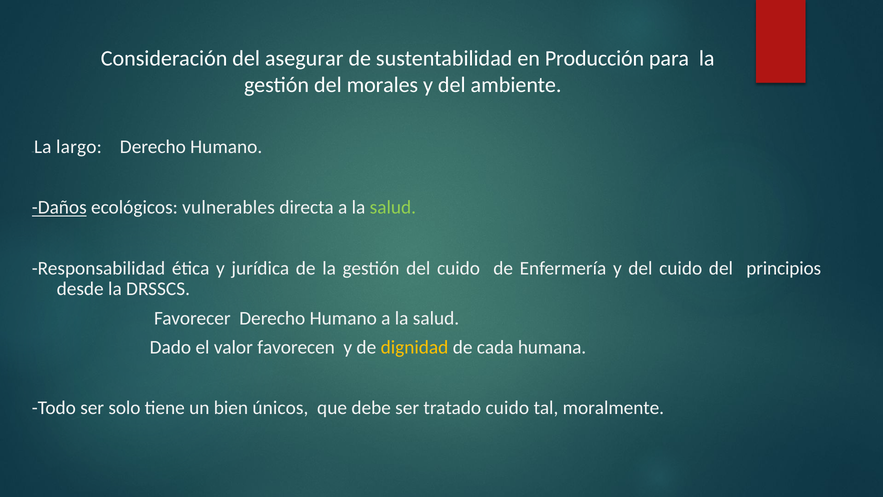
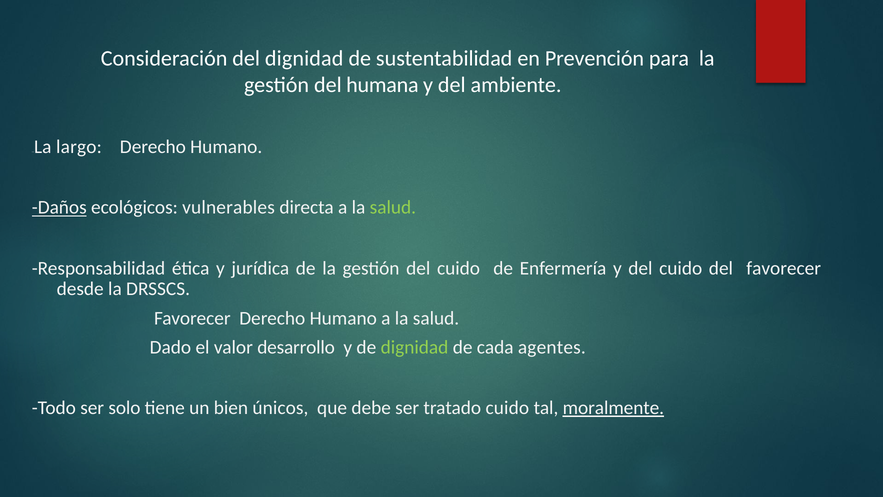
del asegurar: asegurar -> dignidad
Producción: Producción -> Prevención
morales: morales -> humana
del principios: principios -> favorecer
favorecen: favorecen -> desarrollo
dignidad at (415, 347) colour: yellow -> light green
humana: humana -> agentes
moralmente underline: none -> present
